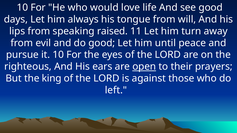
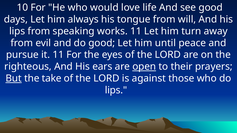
raised: raised -> works
it 10: 10 -> 11
But underline: none -> present
king: king -> take
left at (116, 90): left -> lips
